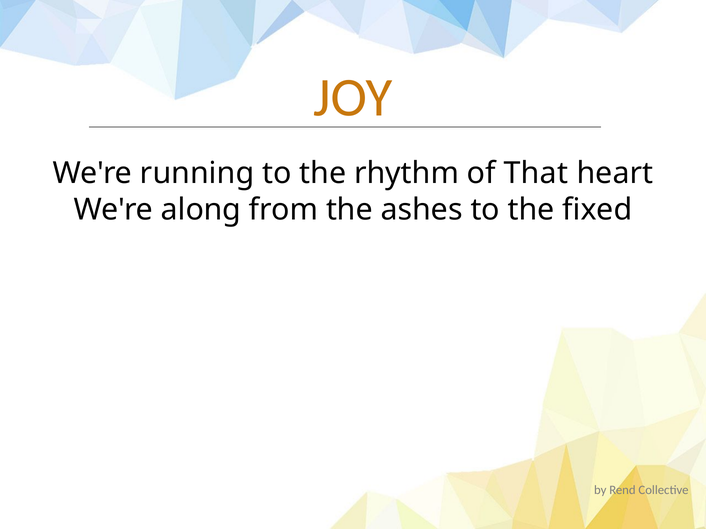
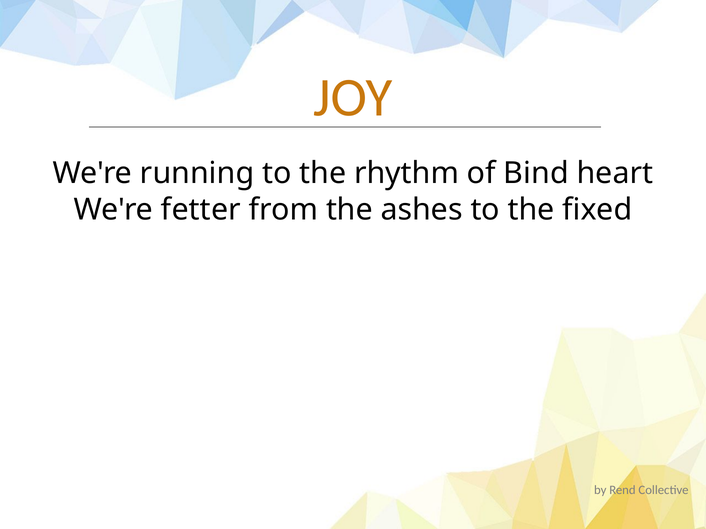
That: That -> Bind
along: along -> fetter
